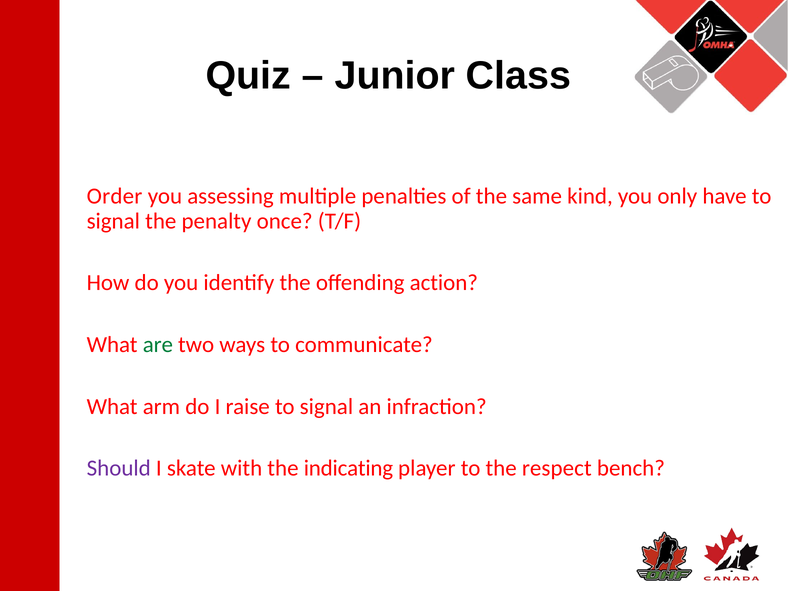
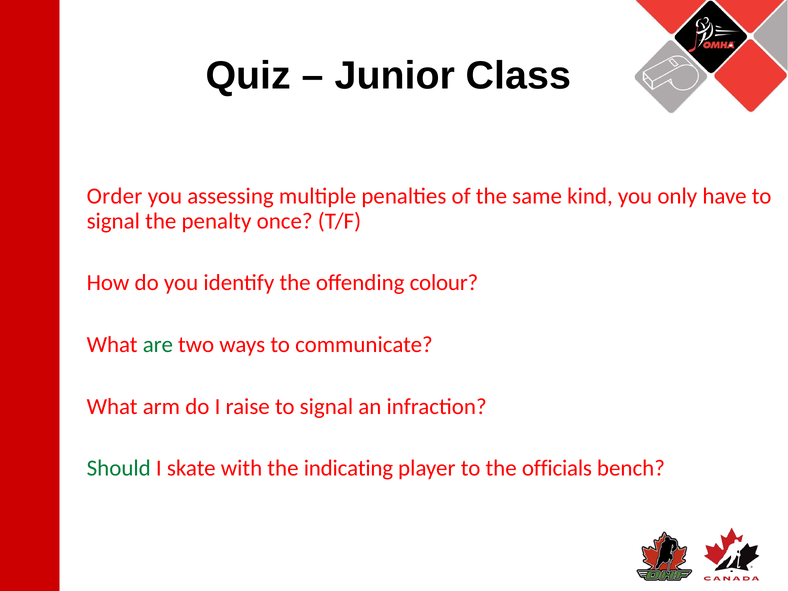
action: action -> colour
Should colour: purple -> green
respect: respect -> officials
